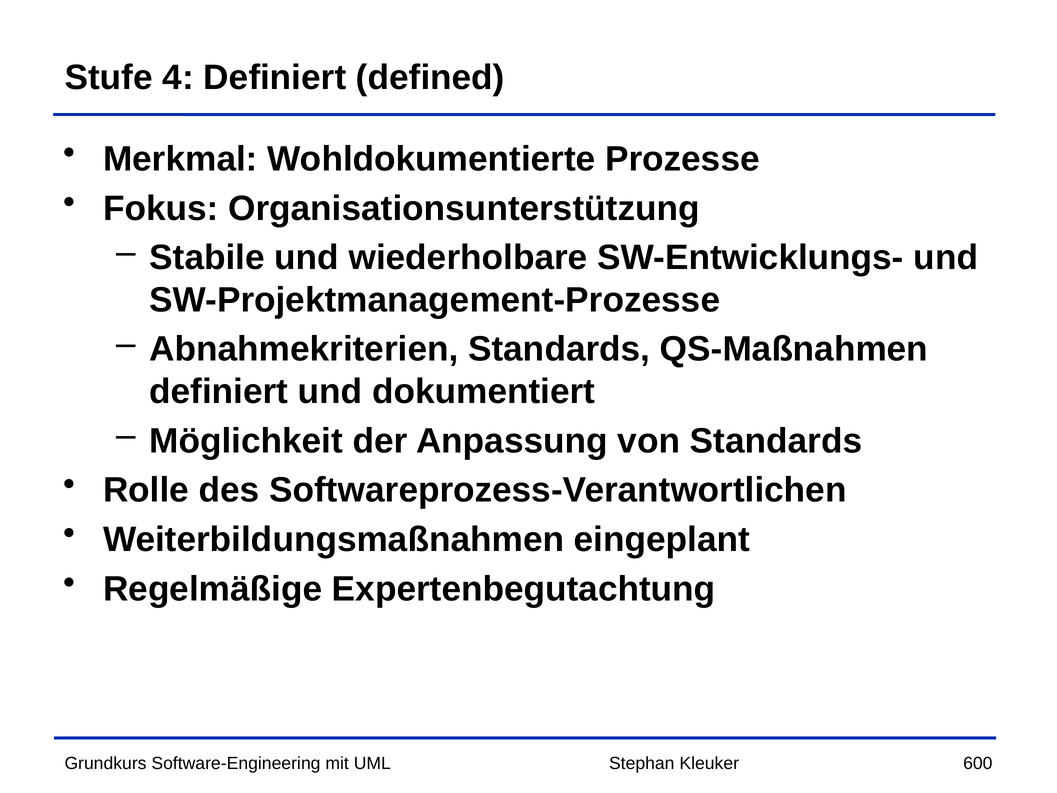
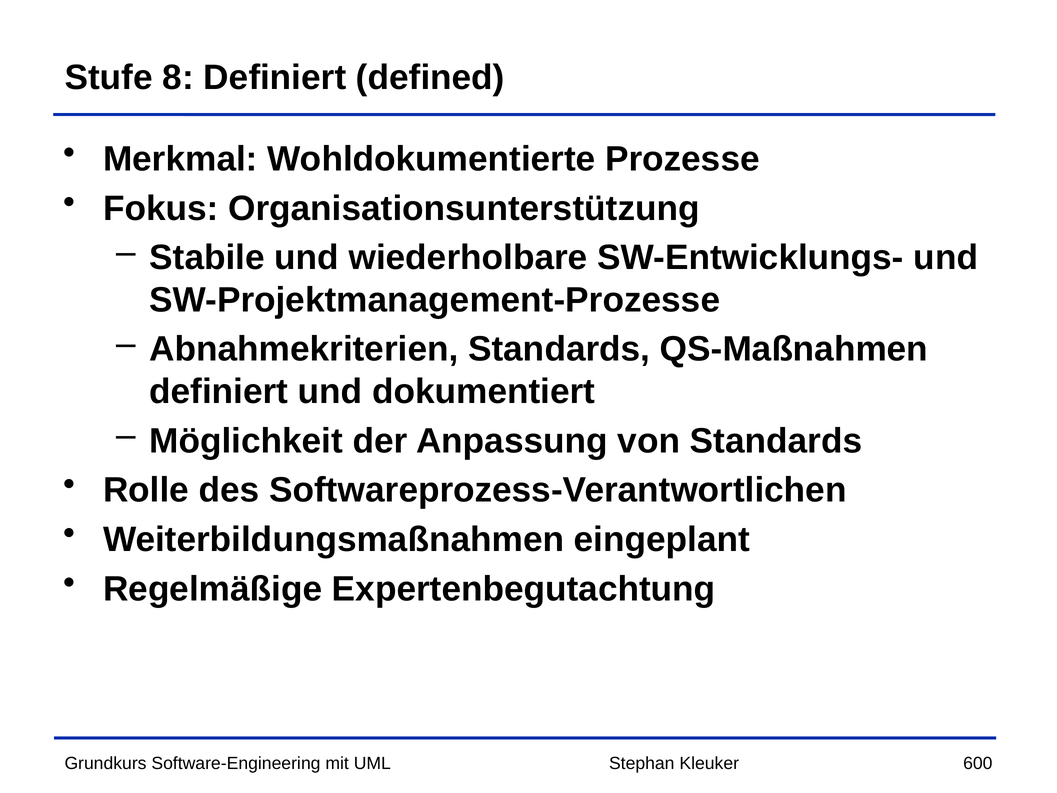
4: 4 -> 8
